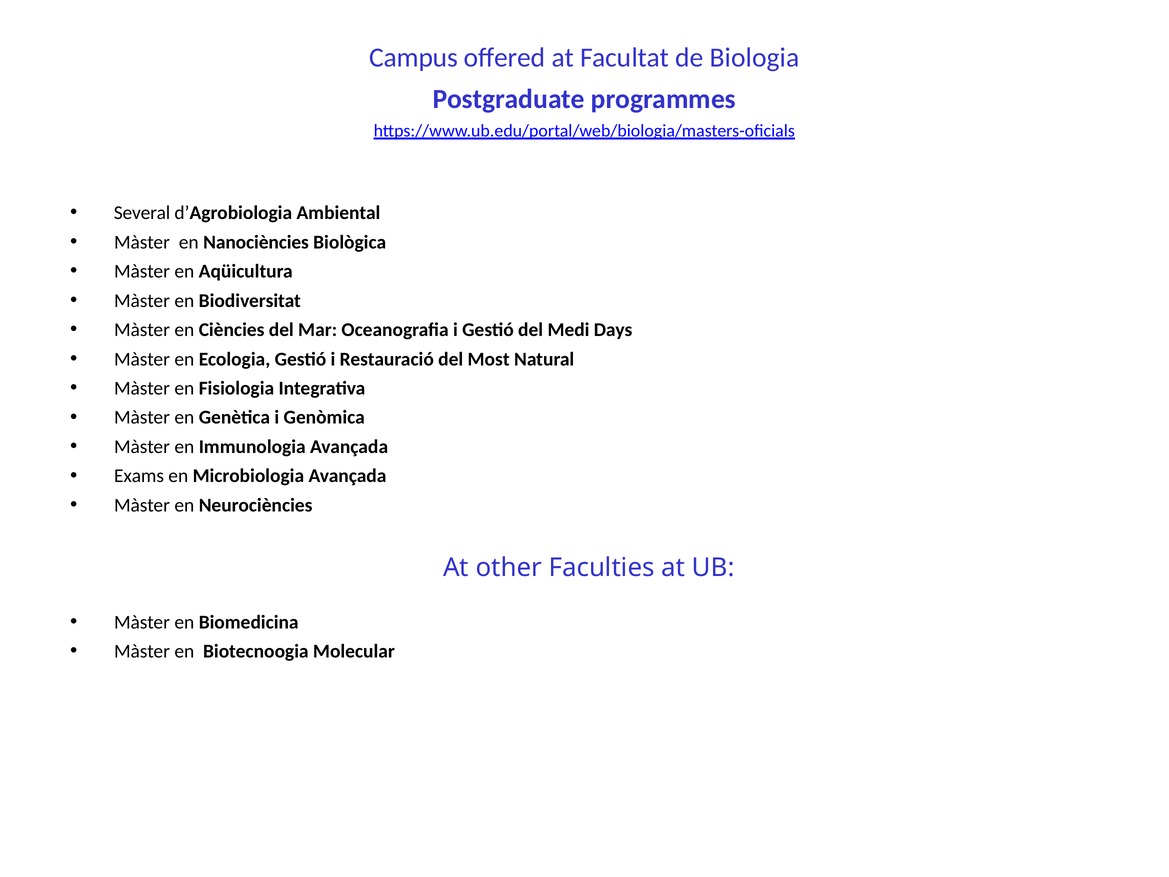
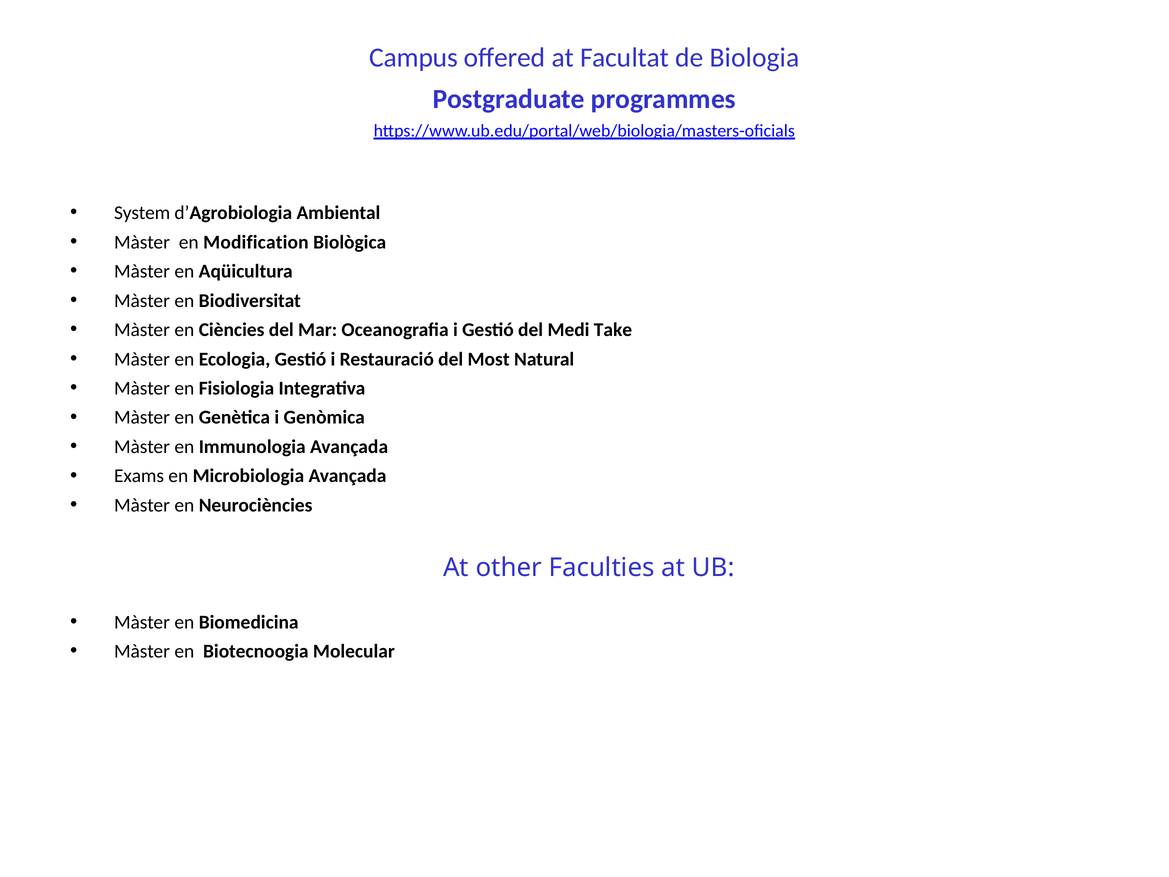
Several: Several -> System
Nanociències: Nanociències -> Modification
Days: Days -> Take
